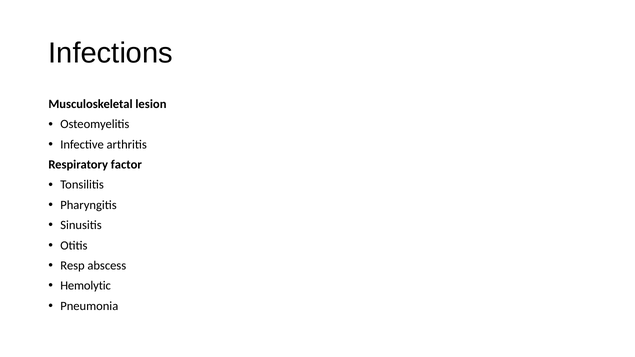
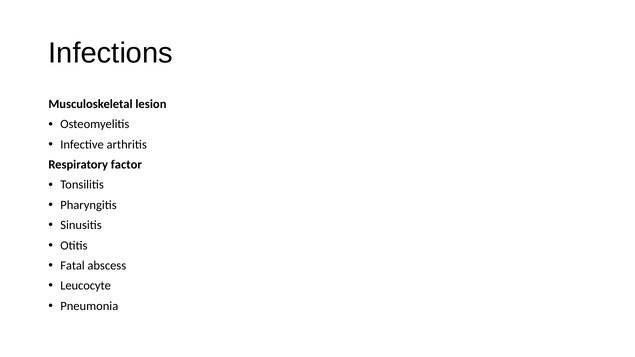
Resp: Resp -> Fatal
Hemolytic: Hemolytic -> Leucocyte
